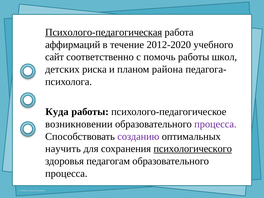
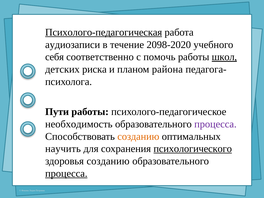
аффирмаций: аффирмаций -> аудиозаписи
2012-2020: 2012-2020 -> 2098-2020
сайт: сайт -> себя
школ underline: none -> present
Куда: Куда -> Пути
возникновении: возникновении -> необходимость
созданию at (138, 136) colour: purple -> orange
здоровья педагогам: педагогам -> созданию
процесса at (66, 173) underline: none -> present
